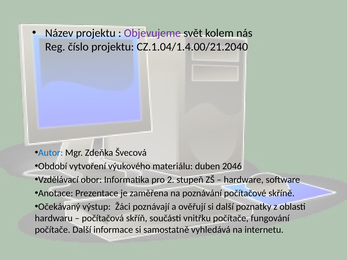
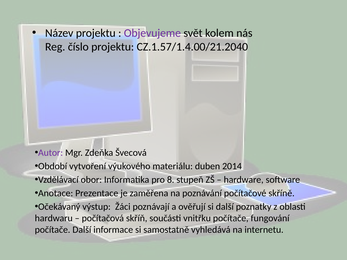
CZ.1.04/1.4.00/21.2040: CZ.1.04/1.4.00/21.2040 -> CZ.1.57/1.4.00/21.2040
Autor colour: blue -> purple
2046: 2046 -> 2014
2: 2 -> 8
